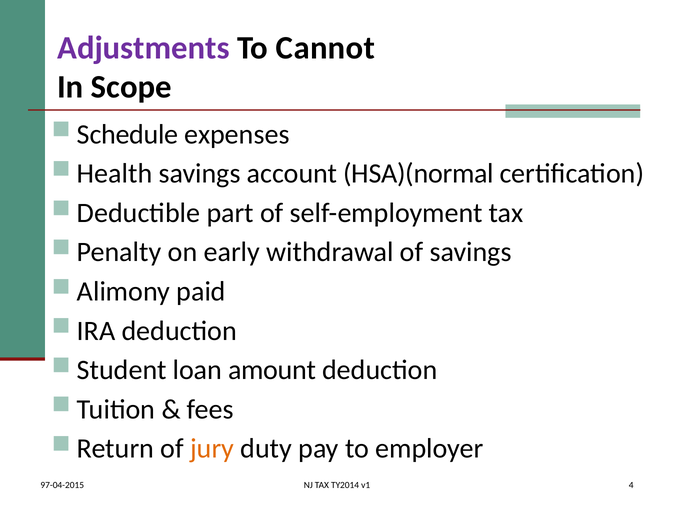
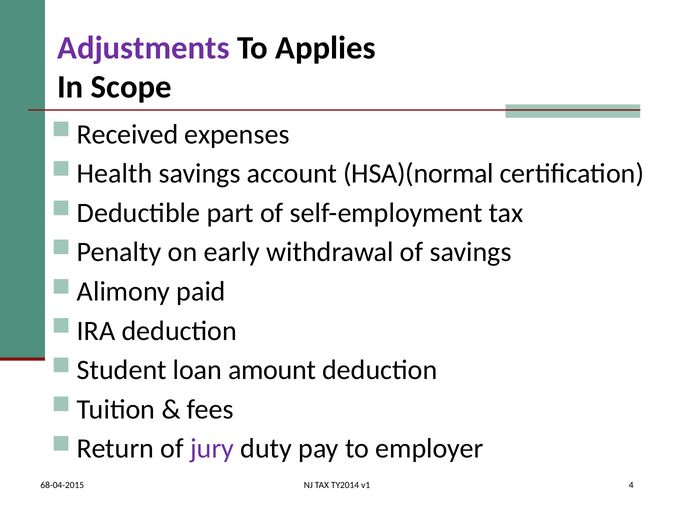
Cannot: Cannot -> Applies
Schedule: Schedule -> Received
jury colour: orange -> purple
97-04-2015: 97-04-2015 -> 68-04-2015
